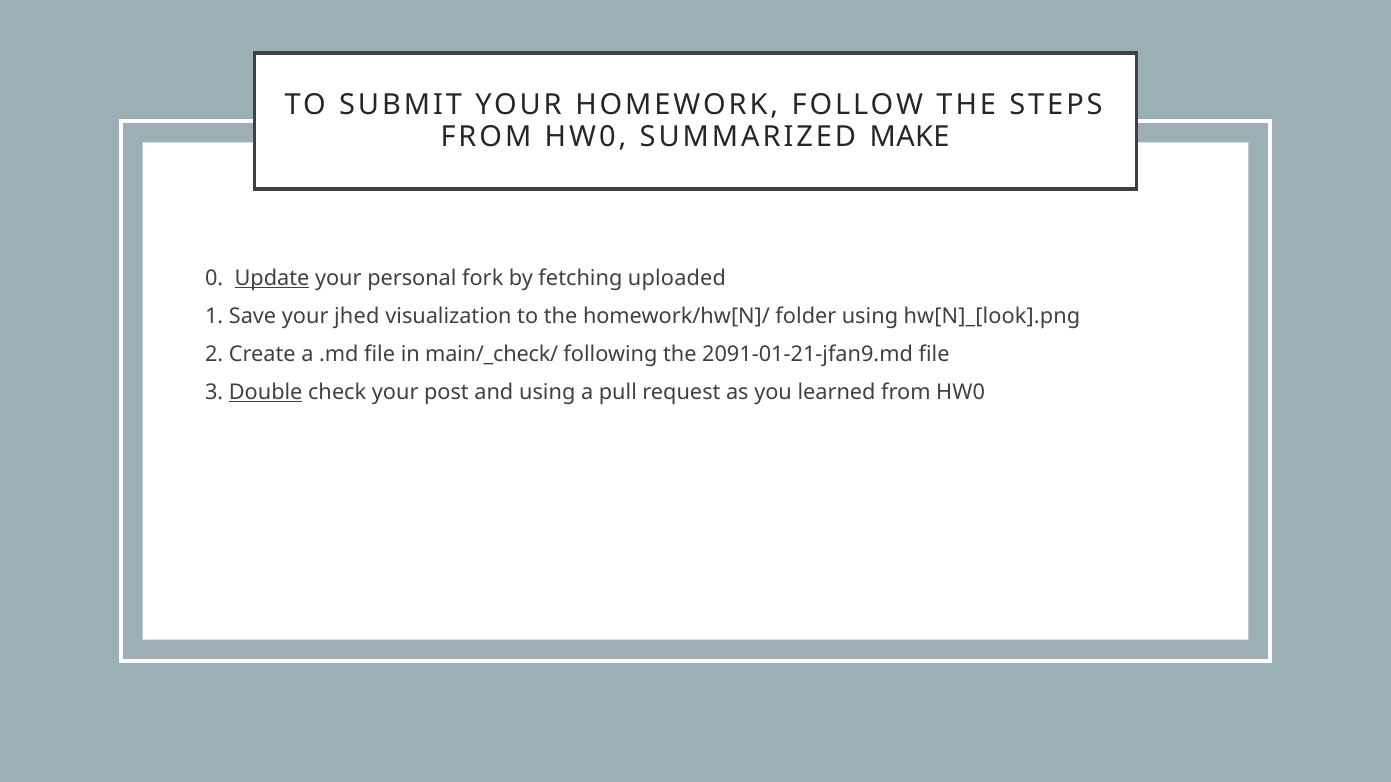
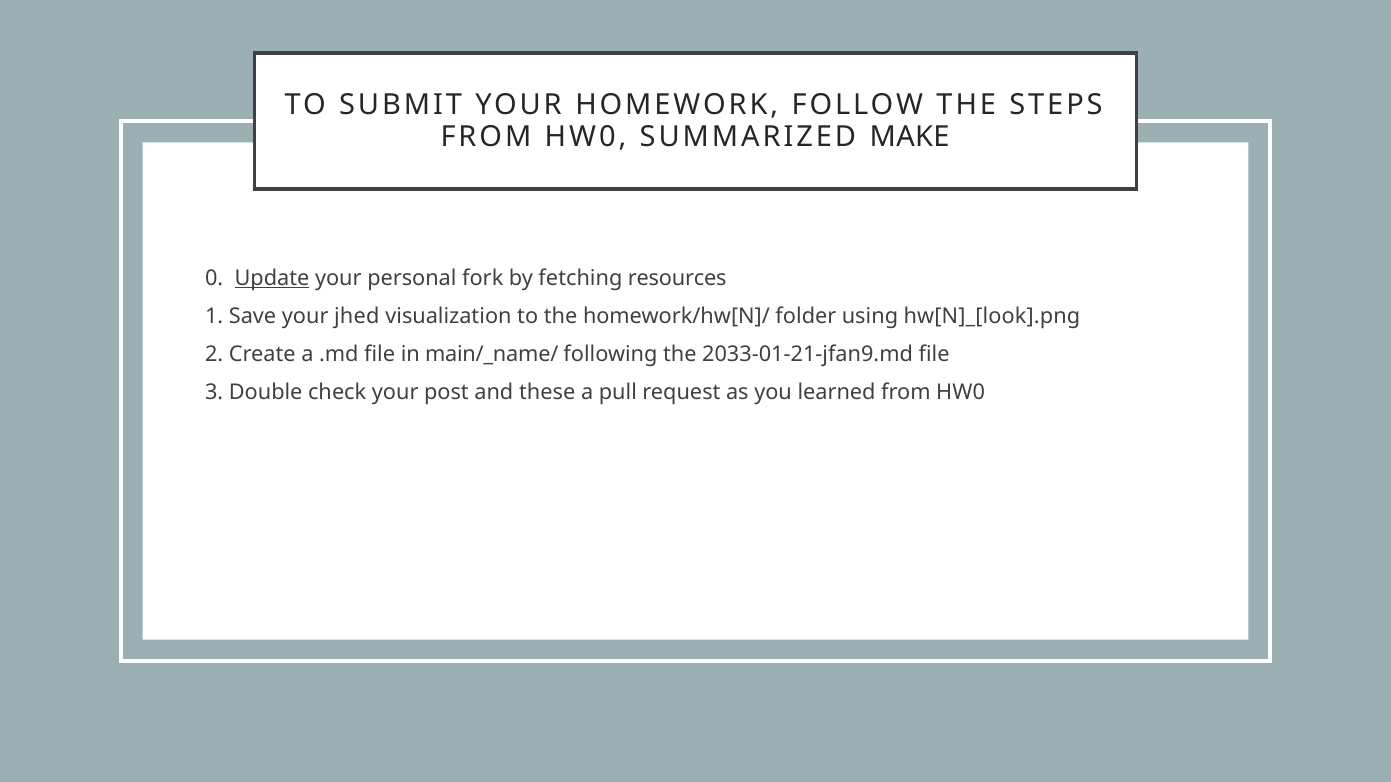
uploaded: uploaded -> resources
main/_check/: main/_check/ -> main/_name/
2091-01-21-jfan9.md: 2091-01-21-jfan9.md -> 2033-01-21-jfan9.md
Double underline: present -> none
and using: using -> these
